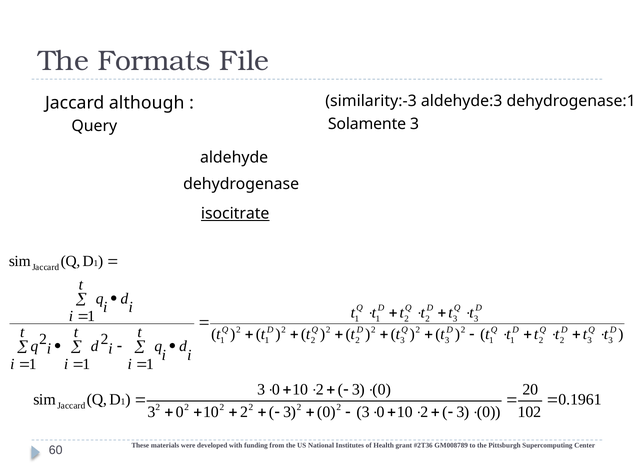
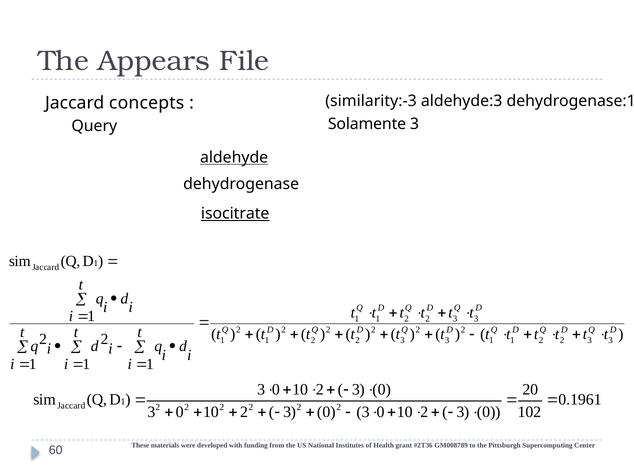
Formats: Formats -> Appears
although: although -> concepts
aldehyde underline: none -> present
